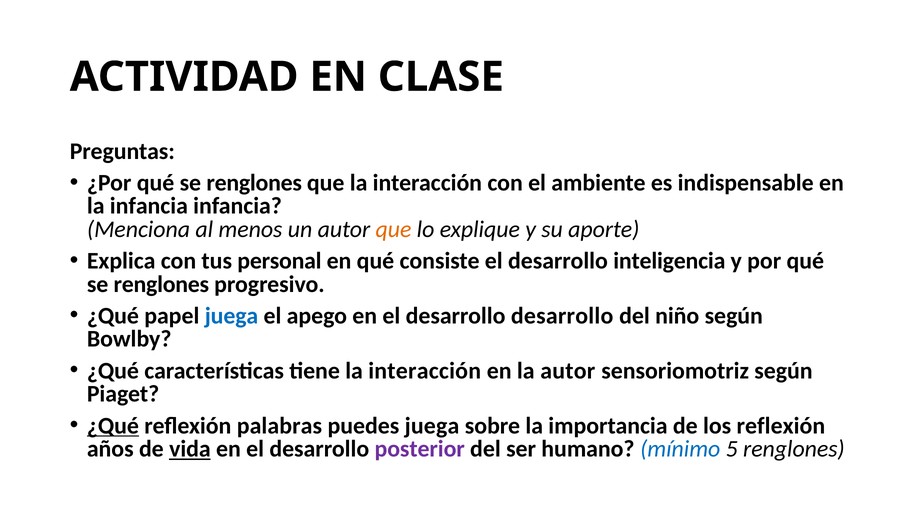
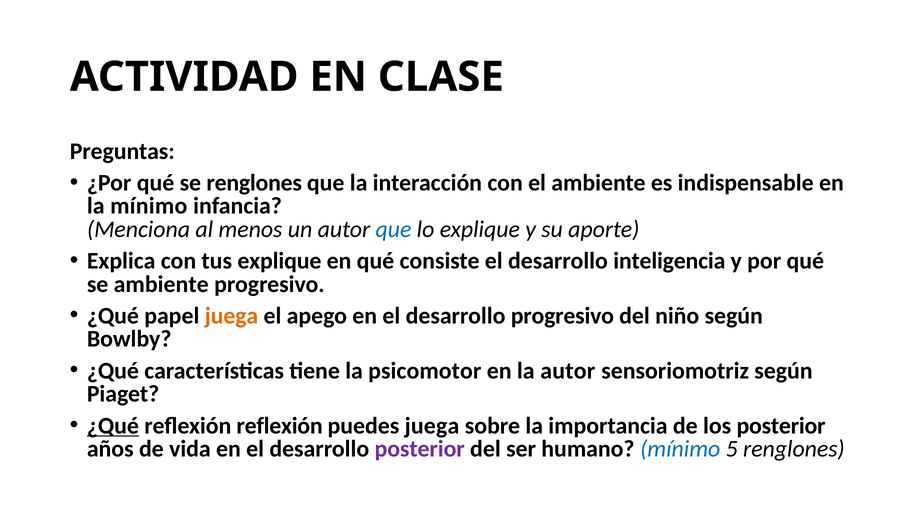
la infancia: infancia -> mínimo
que at (393, 229) colour: orange -> blue
tus personal: personal -> explique
renglones at (161, 284): renglones -> ambiente
juega at (231, 316) colour: blue -> orange
desarrollo desarrollo: desarrollo -> progresivo
tiene la interacción: interacción -> psicomotor
reflexión palabras: palabras -> reflexión
los reflexión: reflexión -> posterior
vida underline: present -> none
